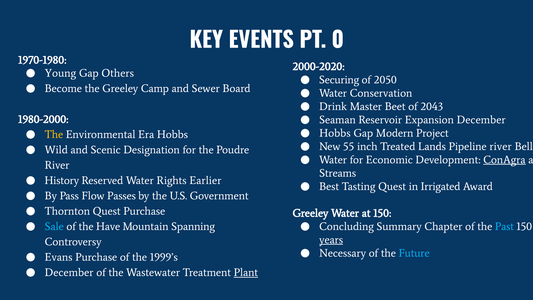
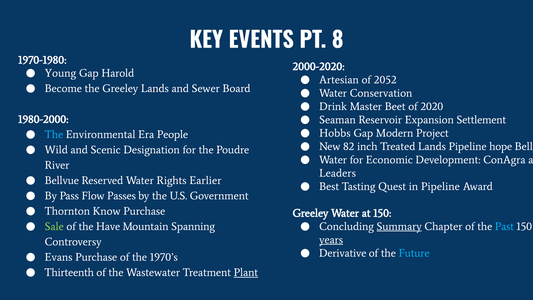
0: 0 -> 8
Others: Others -> Harold
Securing: Securing -> Artesian
2050: 2050 -> 2052
Greeley Camp: Camp -> Lands
2043: 2043 -> 2020
Expansion December: December -> Settlement
The at (54, 134) colour: yellow -> light blue
Era Hobbs: Hobbs -> People
55: 55 -> 82
Pipeline river: river -> hope
ConAgra underline: present -> none
Streams: Streams -> Leaders
History at (62, 180): History -> Bellvue
in Irrigated: Irrigated -> Pipeline
Thornton Quest: Quest -> Know
Summary underline: none -> present
Sale colour: light blue -> light green
Necessary: Necessary -> Derivative
1999’s: 1999’s -> 1970’s
December at (69, 272): December -> Thirteenth
